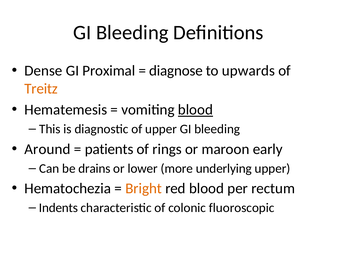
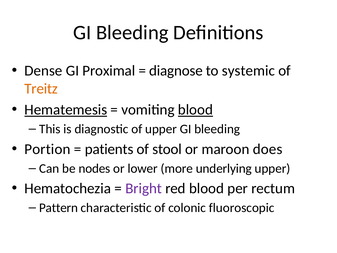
upwards: upwards -> systemic
Hematemesis underline: none -> present
Around: Around -> Portion
rings: rings -> stool
early: early -> does
drains: drains -> nodes
Bright colour: orange -> purple
Indents: Indents -> Pattern
